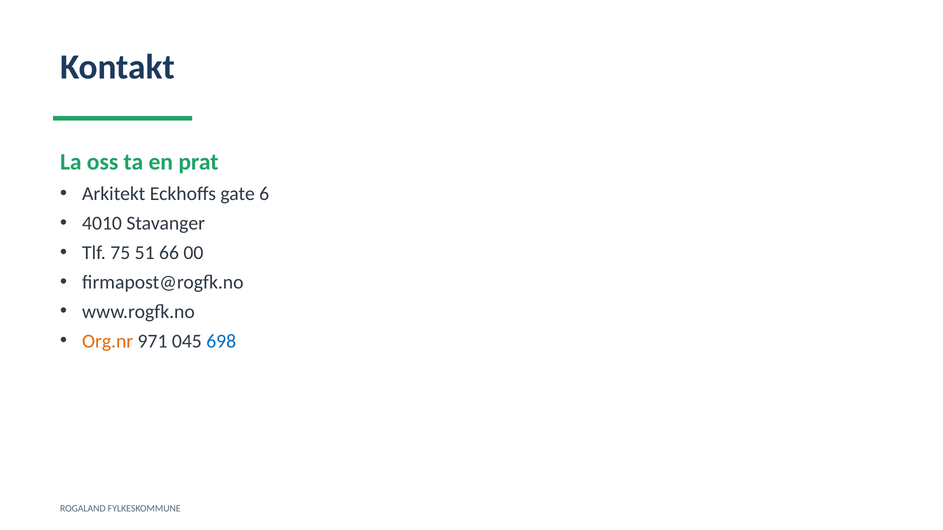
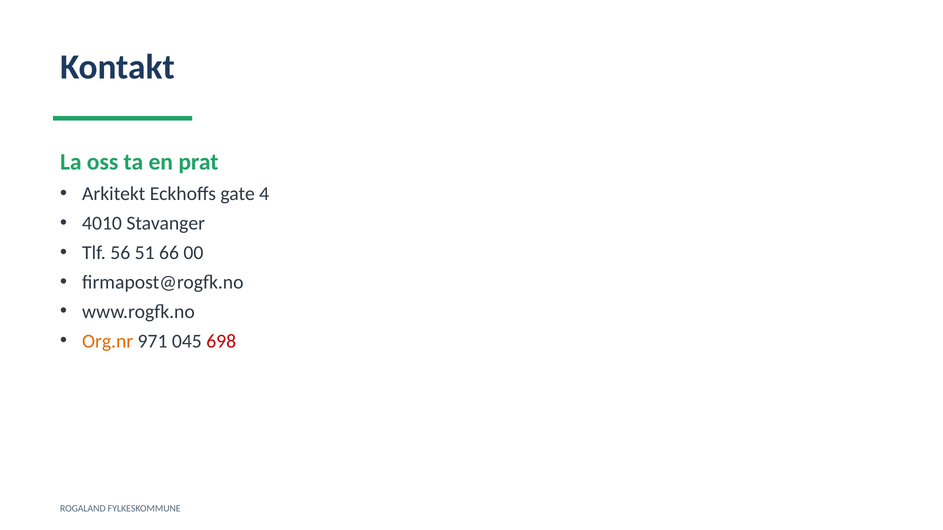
6: 6 -> 4
75: 75 -> 56
698 colour: blue -> red
